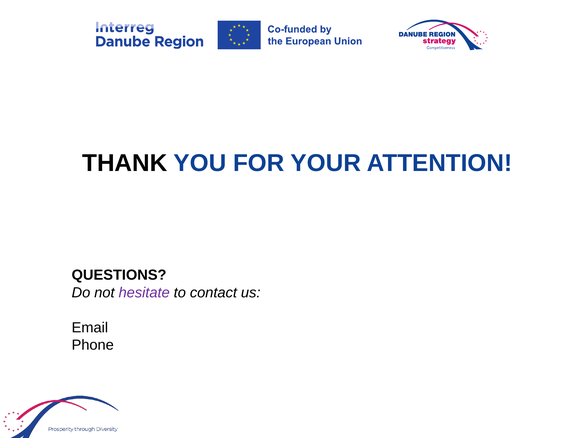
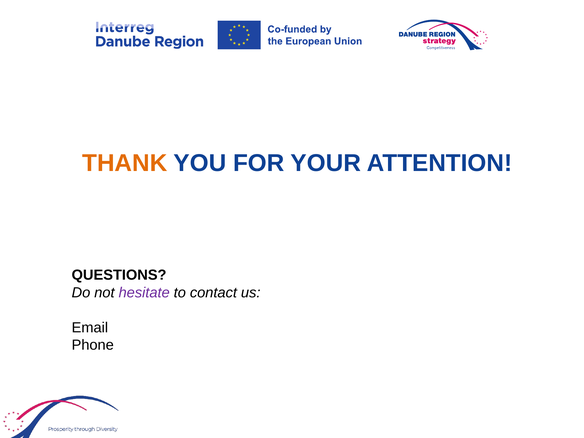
THANK colour: black -> orange
